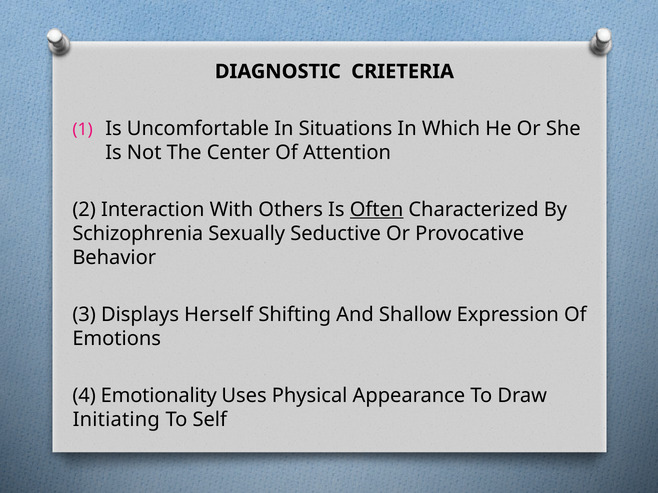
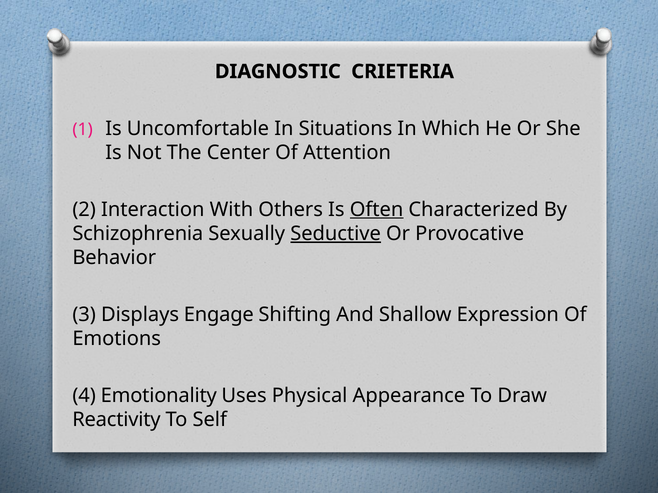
Seductive underline: none -> present
Herself: Herself -> Engage
Initiating: Initiating -> Reactivity
